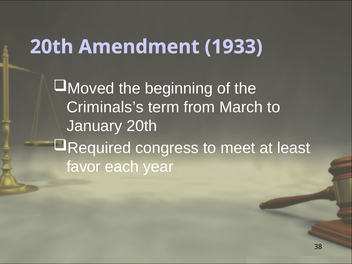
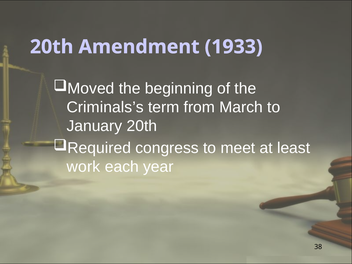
favor: favor -> work
